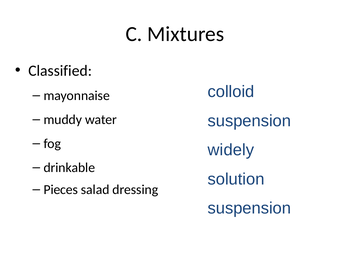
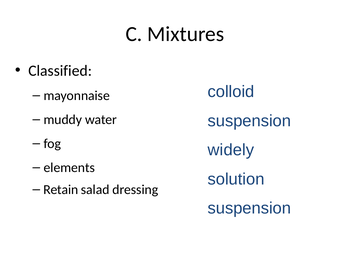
drinkable: drinkable -> elements
Pieces: Pieces -> Retain
